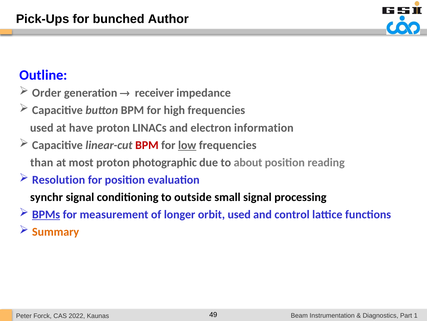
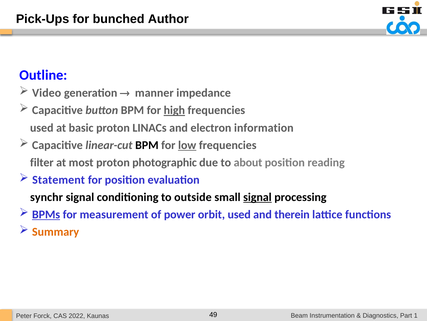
Order: Order -> Video
receiver: receiver -> manner
high underline: none -> present
have: have -> basic
BPM at (147, 145) colour: red -> black
than: than -> filter
Resolution: Resolution -> Statement
signal at (257, 197) underline: none -> present
longer: longer -> power
control: control -> therein
